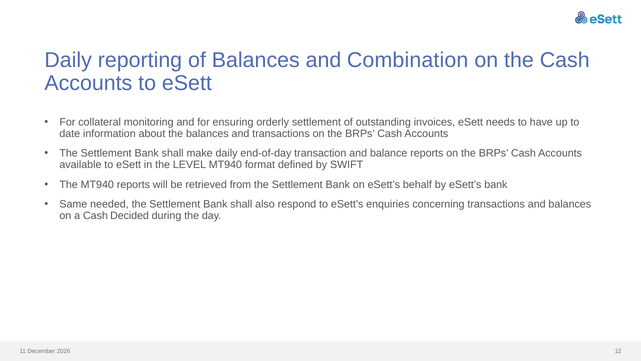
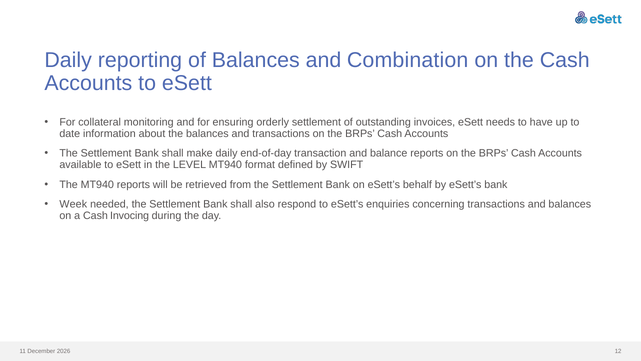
Same: Same -> Week
Decided: Decided -> Invocing
